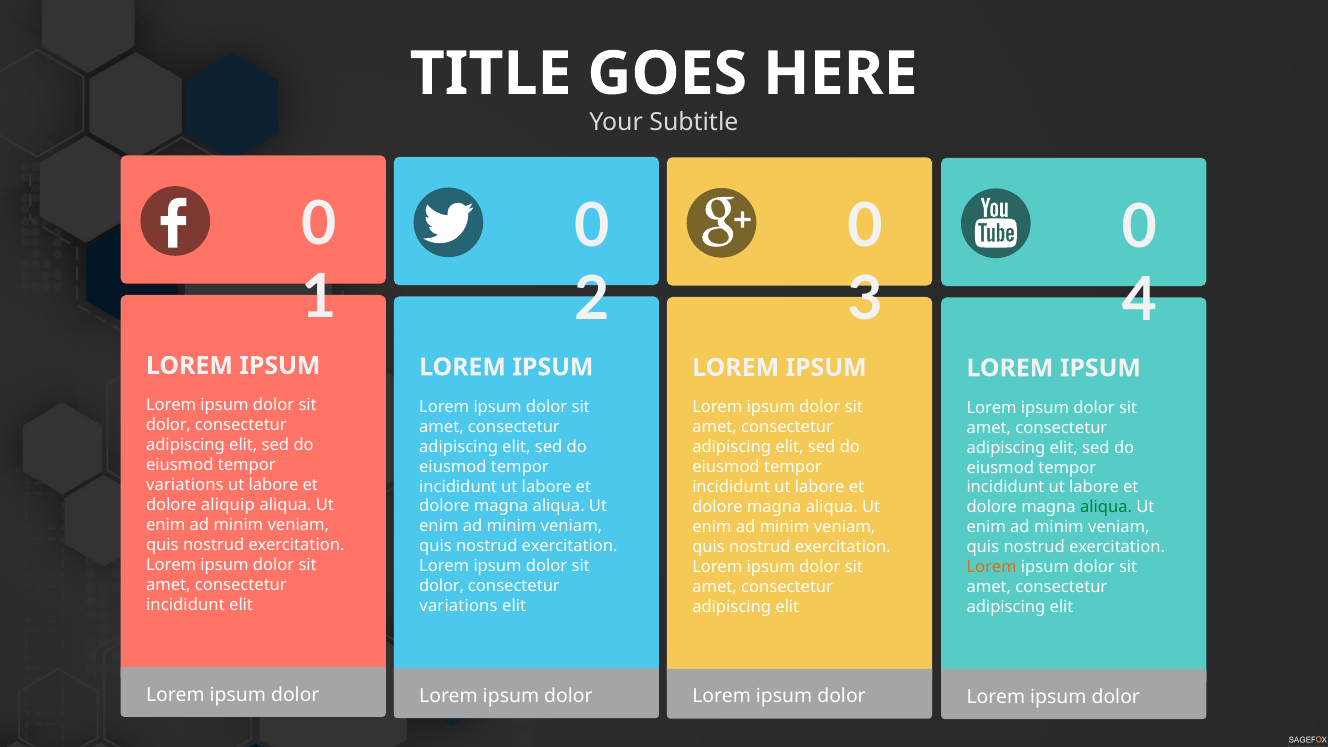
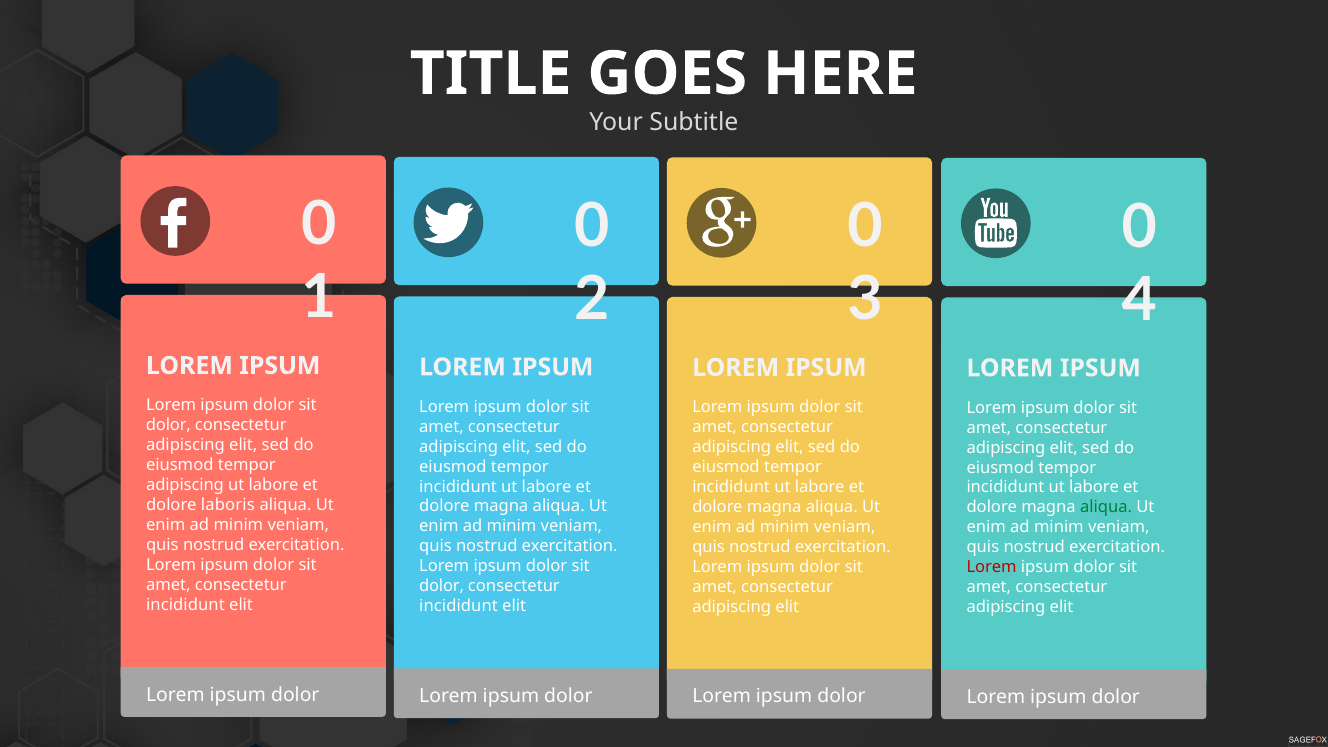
variations at (185, 485): variations -> adipiscing
aliquip: aliquip -> laboris
Lorem at (992, 567) colour: orange -> red
variations at (459, 606): variations -> incididunt
